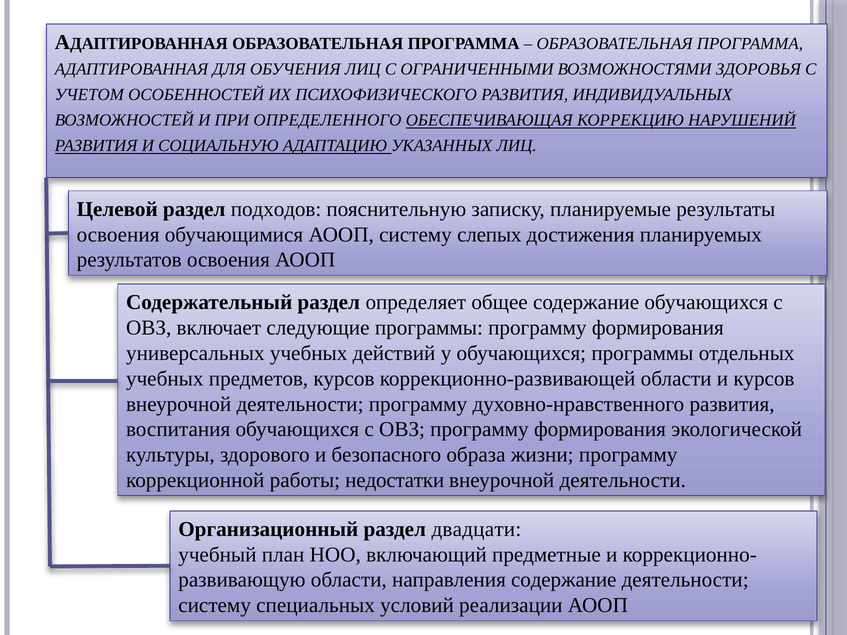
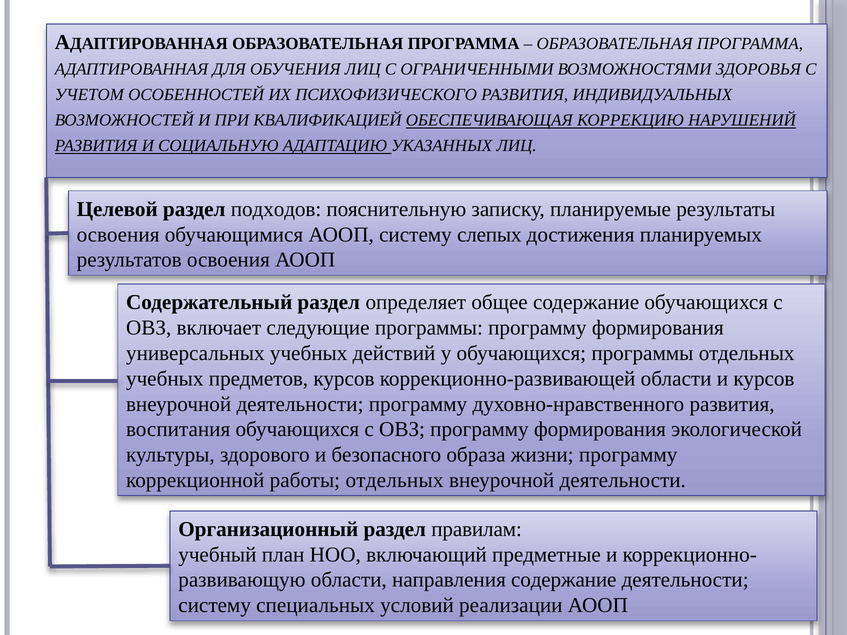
ОПРЕДЕЛЕННОГО: ОПРЕДЕЛЕННОГО -> КВАЛИФИКАЦИЕЙ
работы недостатки: недостатки -> отдельных
двадцати: двадцати -> правилам
